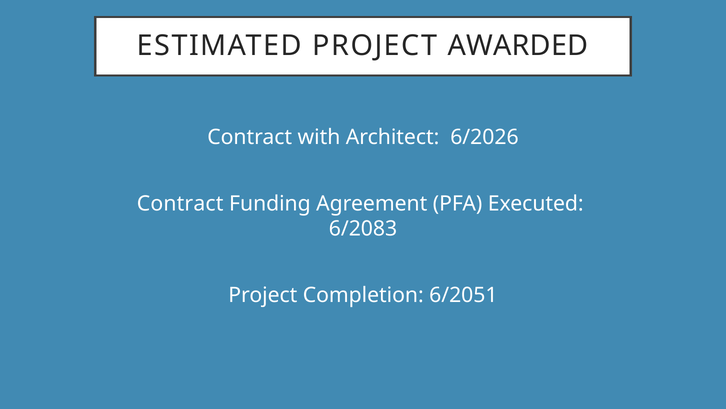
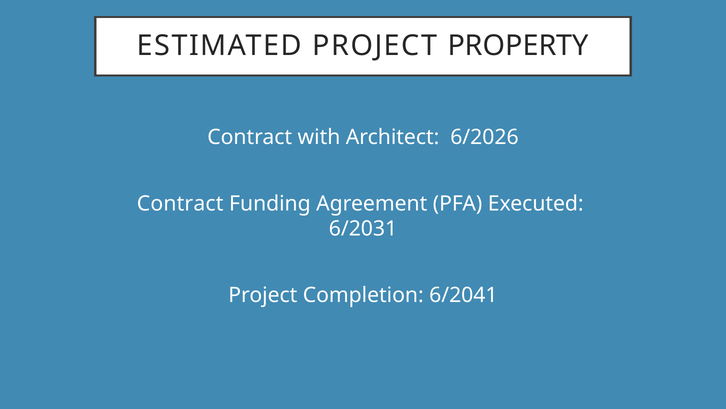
AWARDED: AWARDED -> PROPERTY
6/2083: 6/2083 -> 6/2031
6/2051: 6/2051 -> 6/2041
